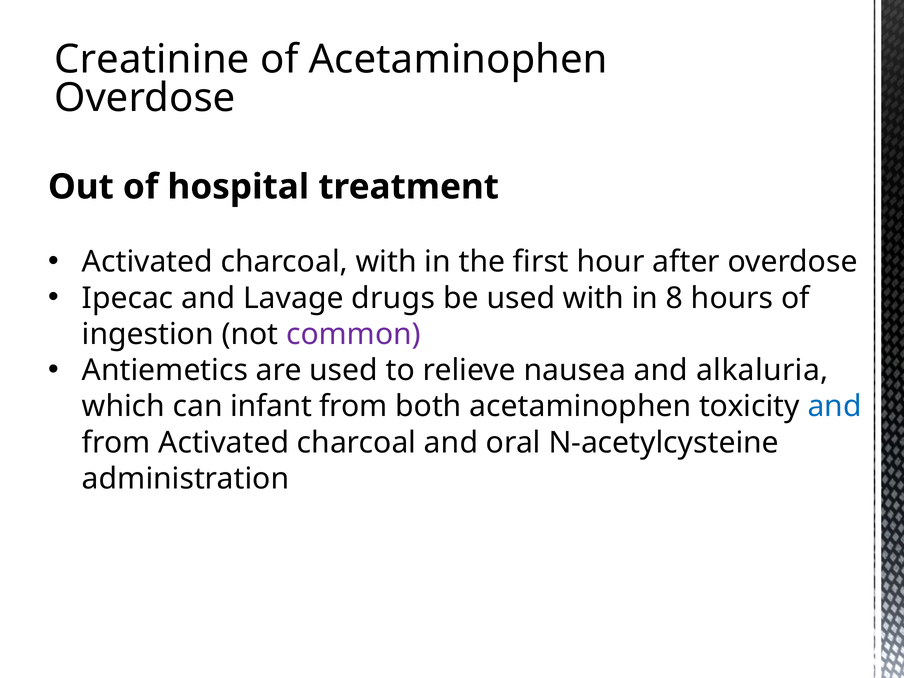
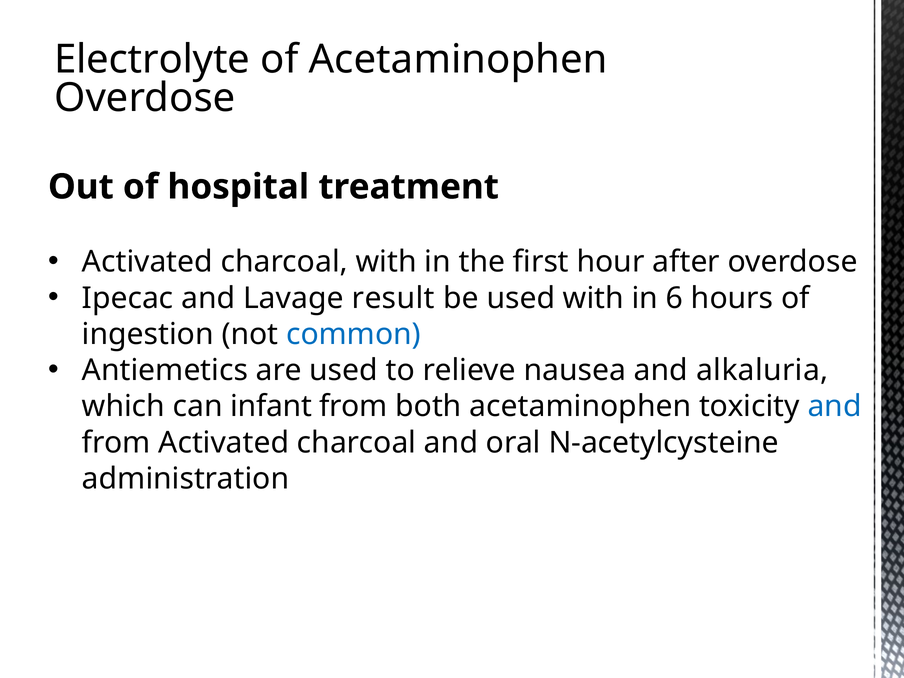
Creatinine: Creatinine -> Electrolyte
drugs: drugs -> result
8: 8 -> 6
common colour: purple -> blue
